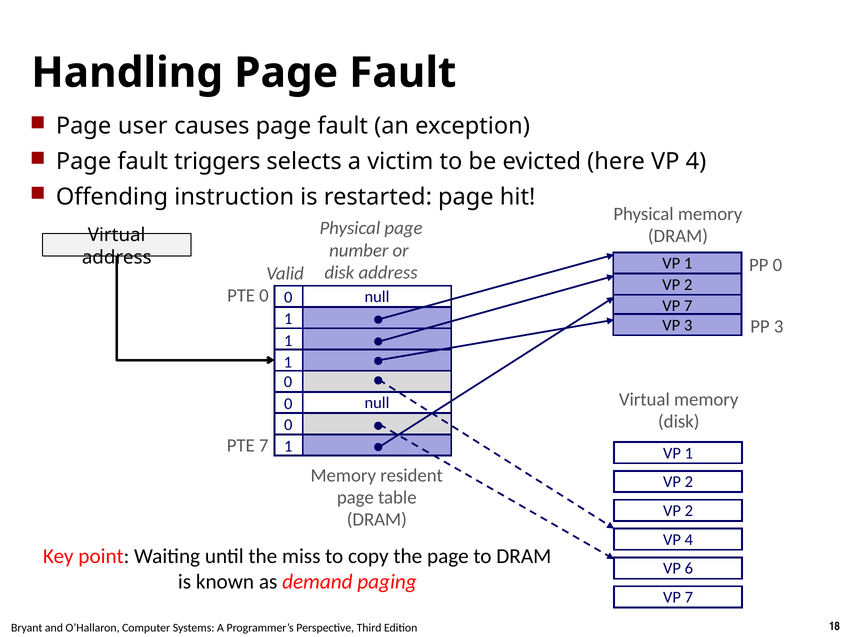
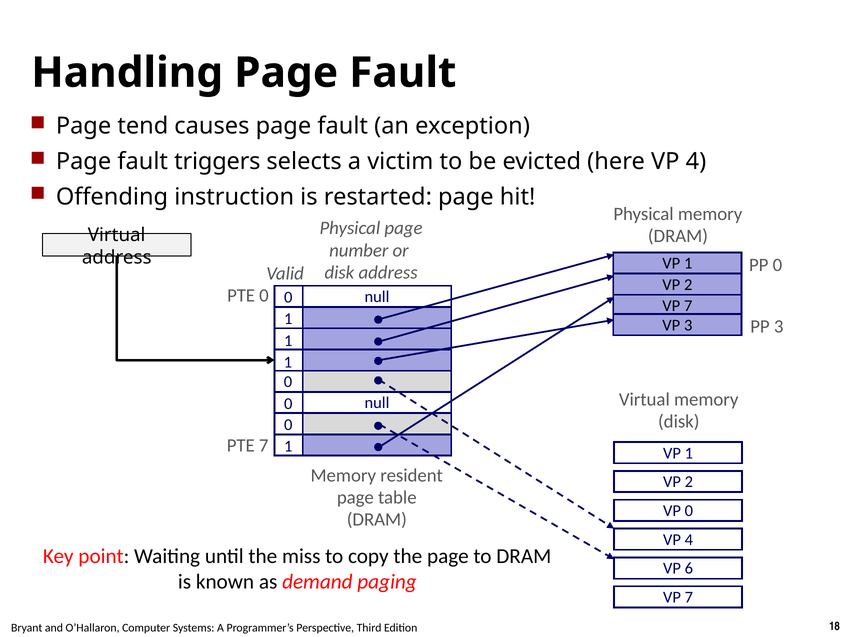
user: user -> tend
2 at (689, 511): 2 -> 0
